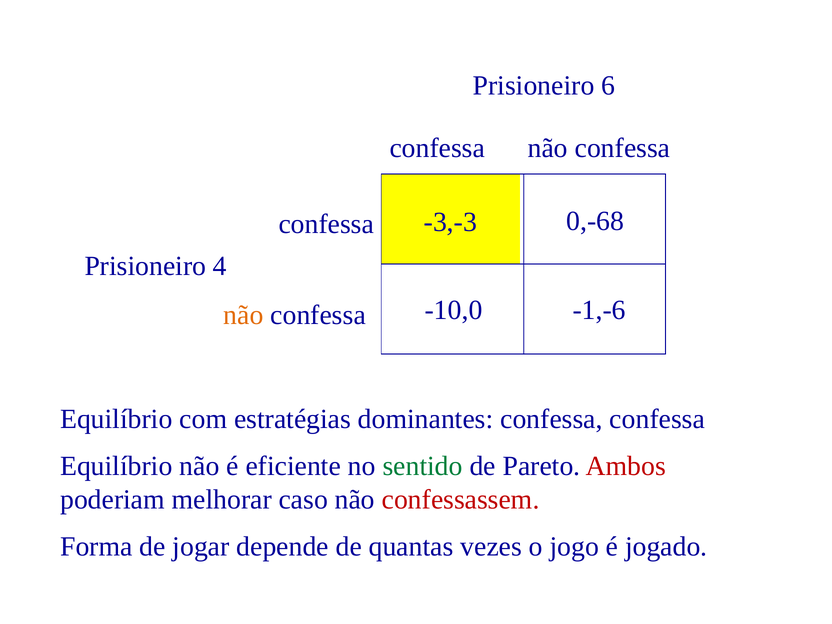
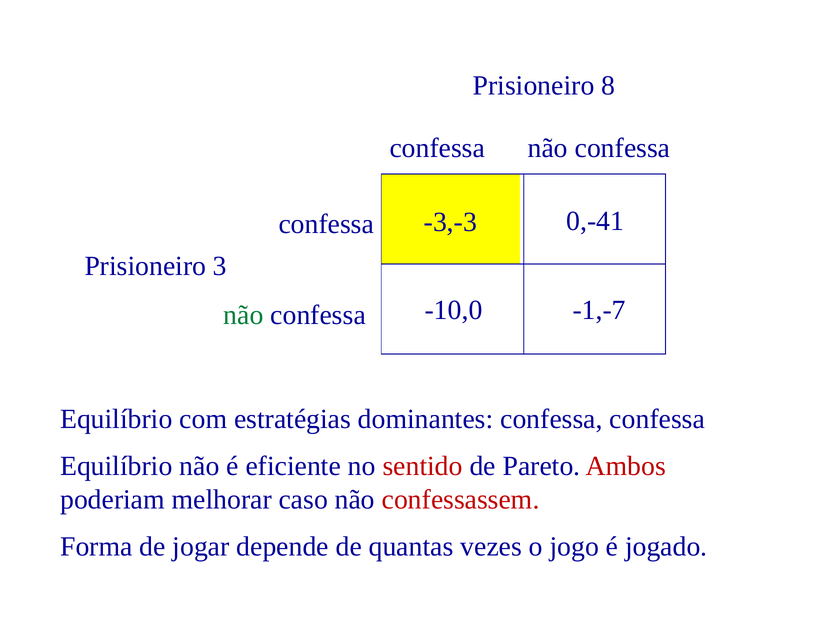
6: 6 -> 8
0,-68: 0,-68 -> 0,-41
4: 4 -> 3
-1,-6: -1,-6 -> -1,-7
não at (243, 315) colour: orange -> green
sentido colour: green -> red
